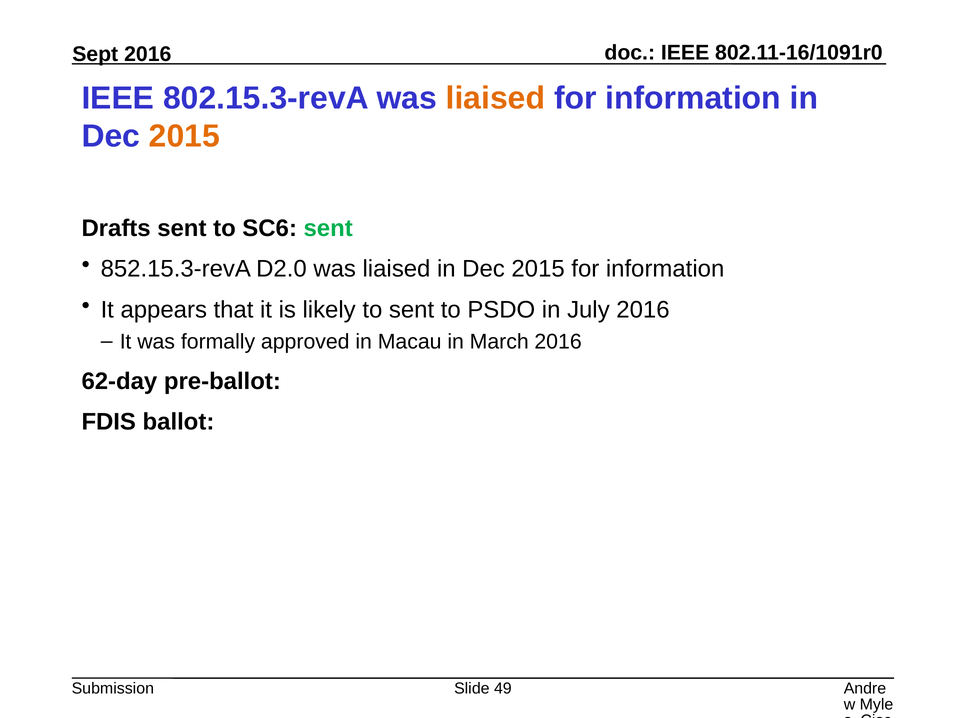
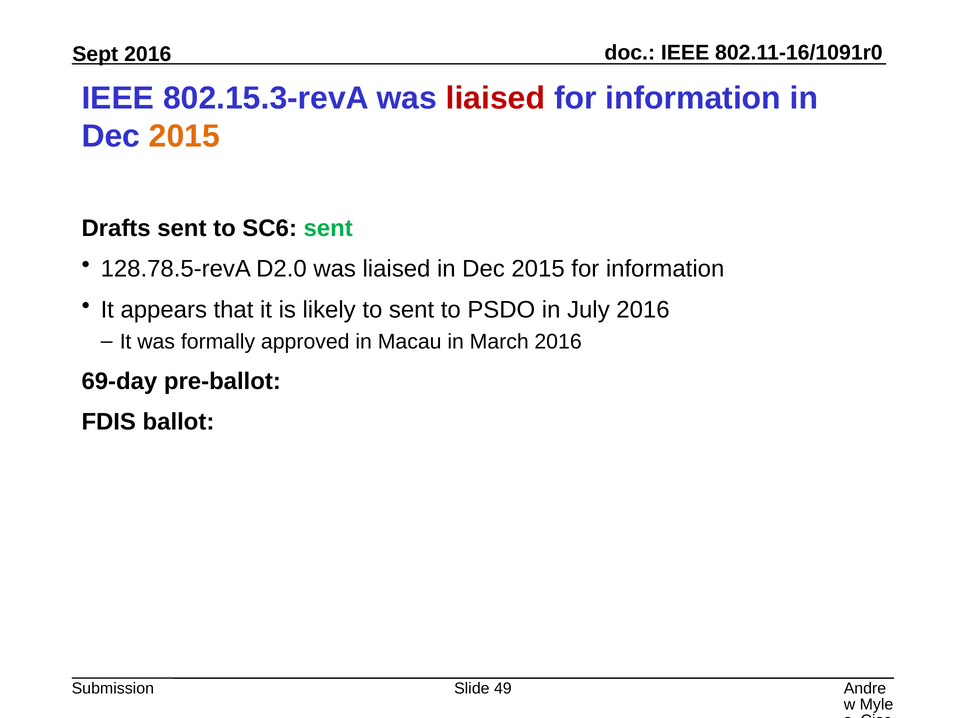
liaised at (495, 98) colour: orange -> red
852.15.3-revA: 852.15.3-revA -> 128.78.5-revA
62-day: 62-day -> 69-day
